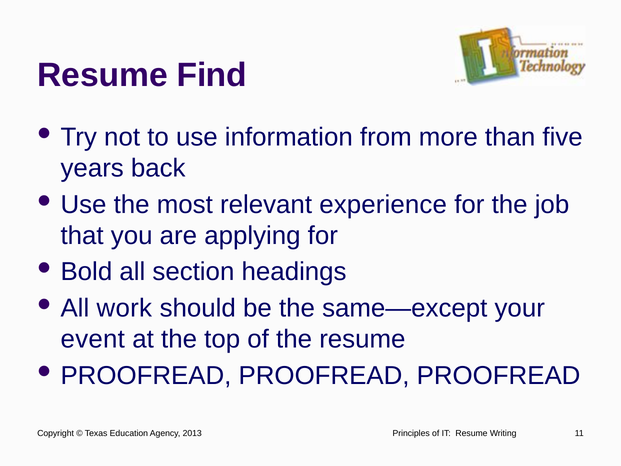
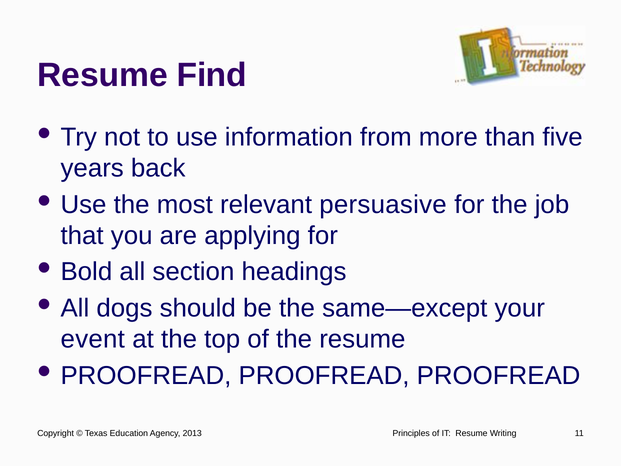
experience: experience -> persuasive
work: work -> dogs
